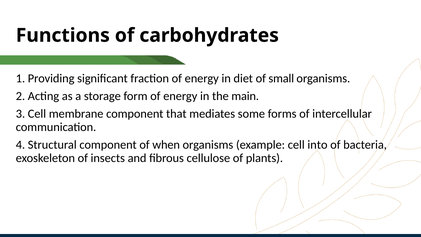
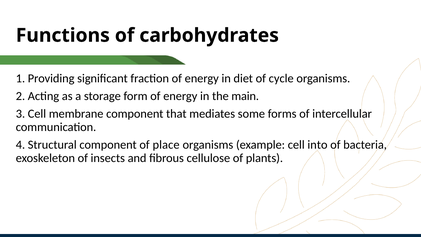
small: small -> cycle
when: when -> place
